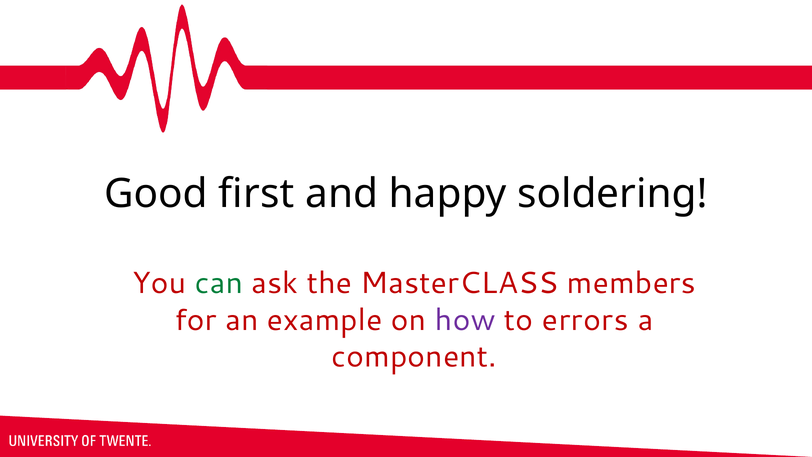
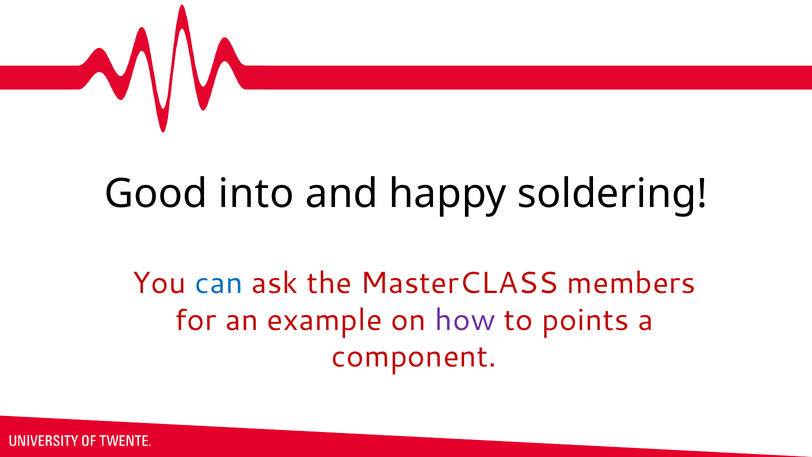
first: first -> into
can colour: green -> blue
errors: errors -> points
